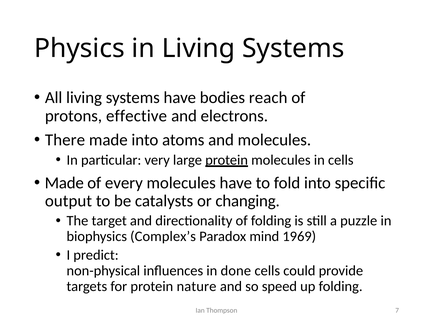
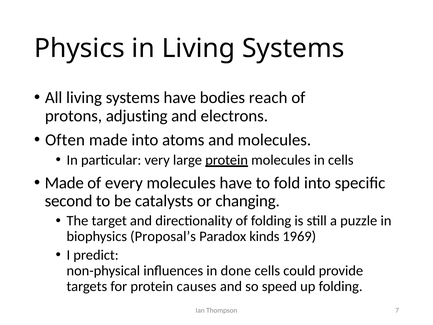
effective: effective -> adjusting
There: There -> Often
output: output -> second
Complex’s: Complex’s -> Proposal’s
mind: mind -> kinds
nature: nature -> causes
